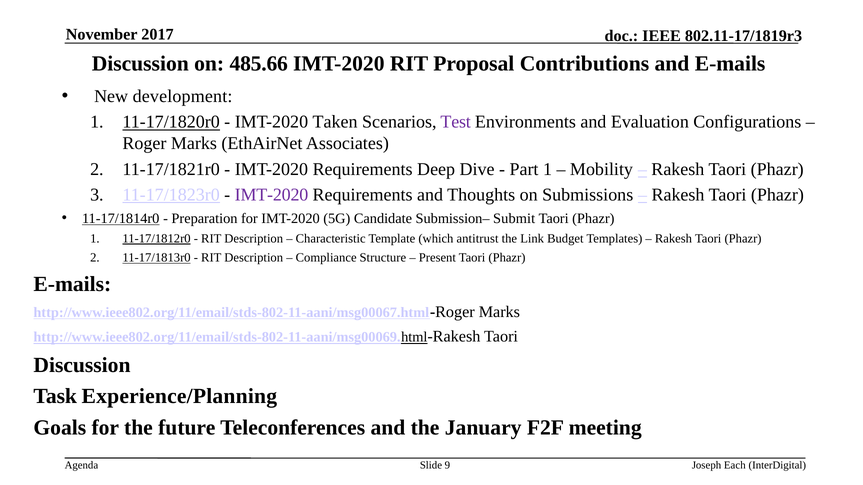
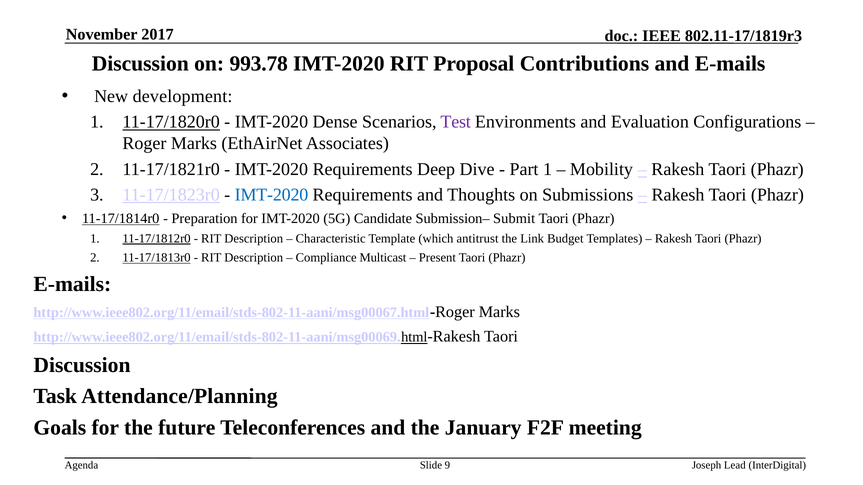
485.66: 485.66 -> 993.78
Taken: Taken -> Dense
IMT-2020 at (272, 195) colour: purple -> blue
Structure: Structure -> Multicast
Experience/Planning: Experience/Planning -> Attendance/Planning
Each: Each -> Lead
